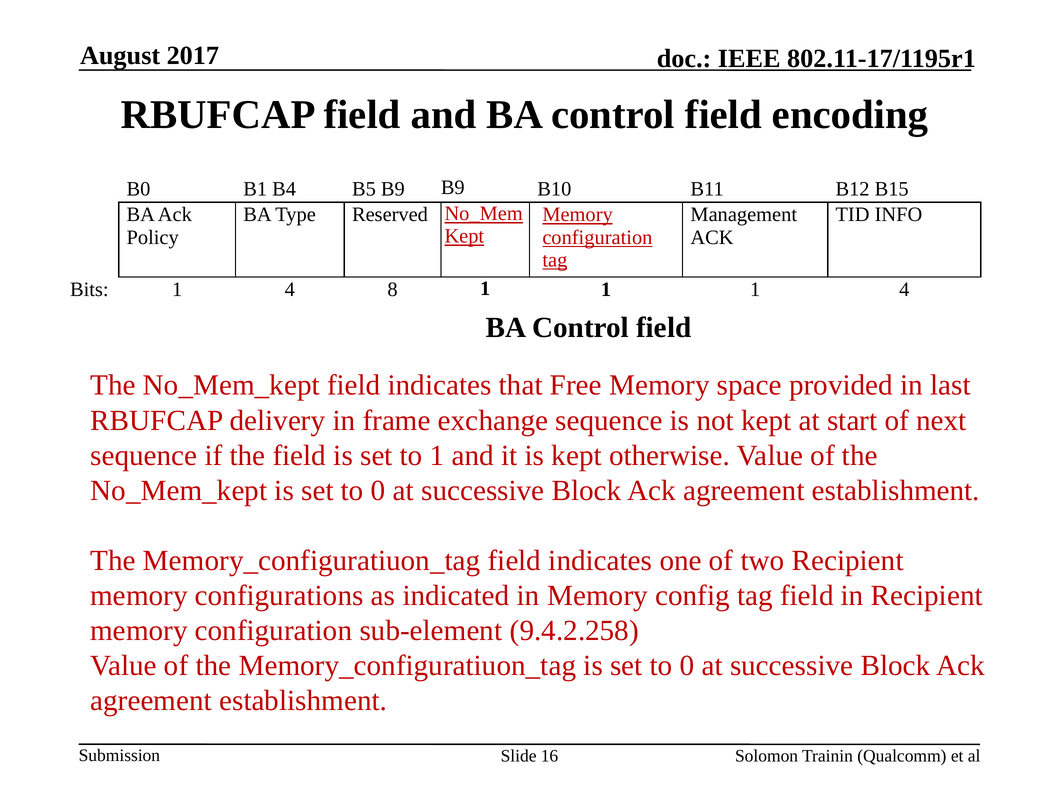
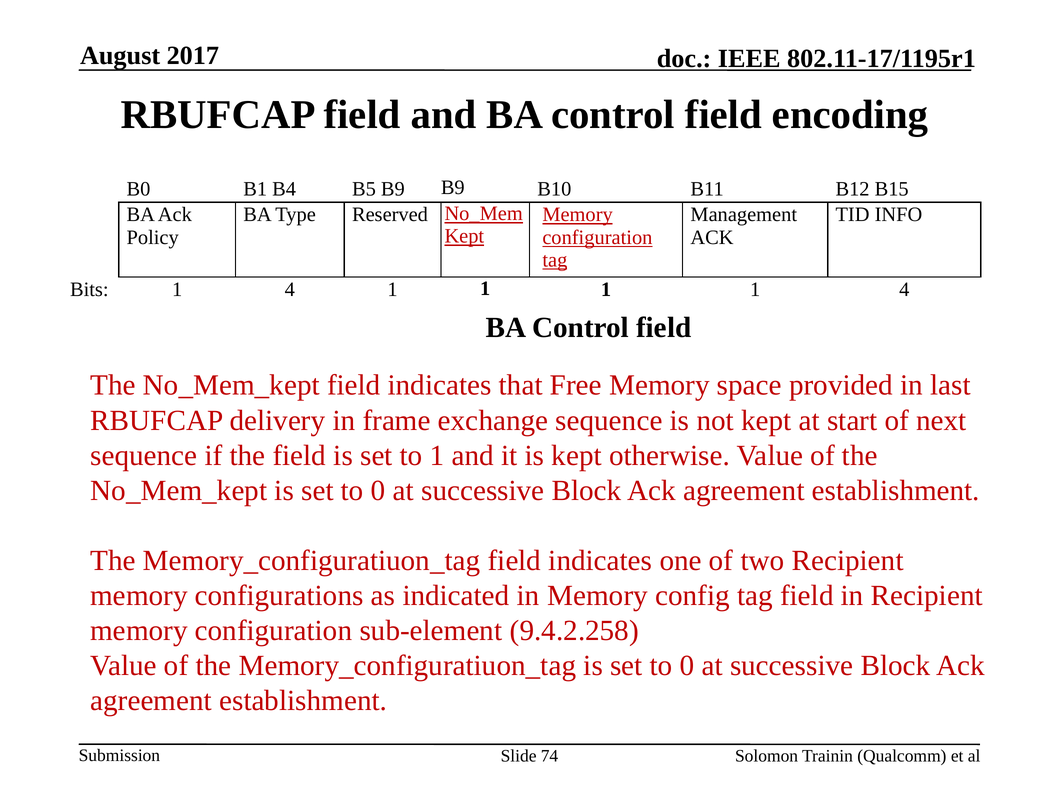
4 8: 8 -> 1
16: 16 -> 74
